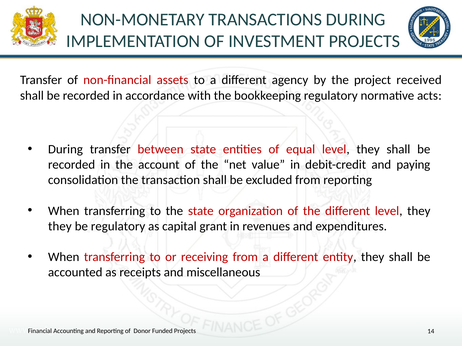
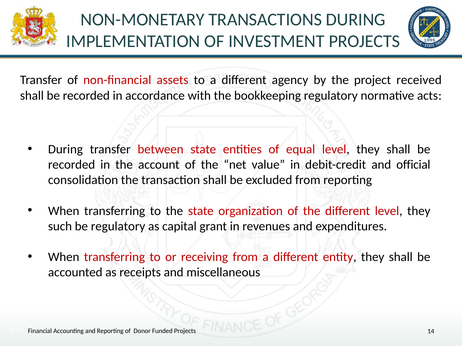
paying: paying -> official
they at (60, 227): they -> such
